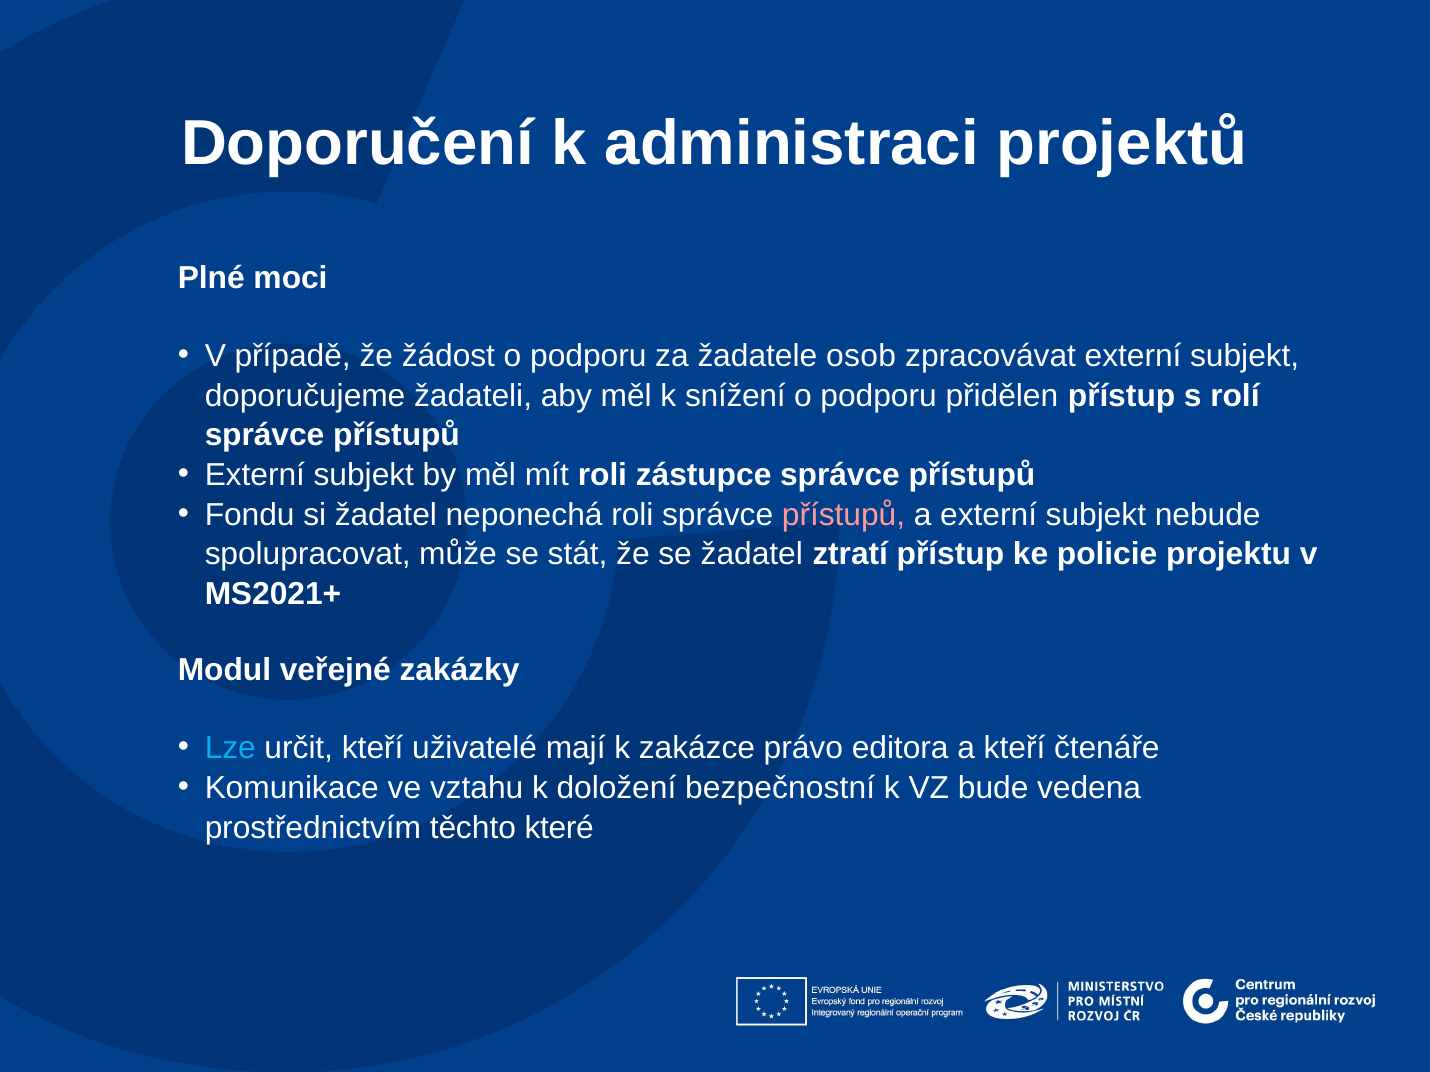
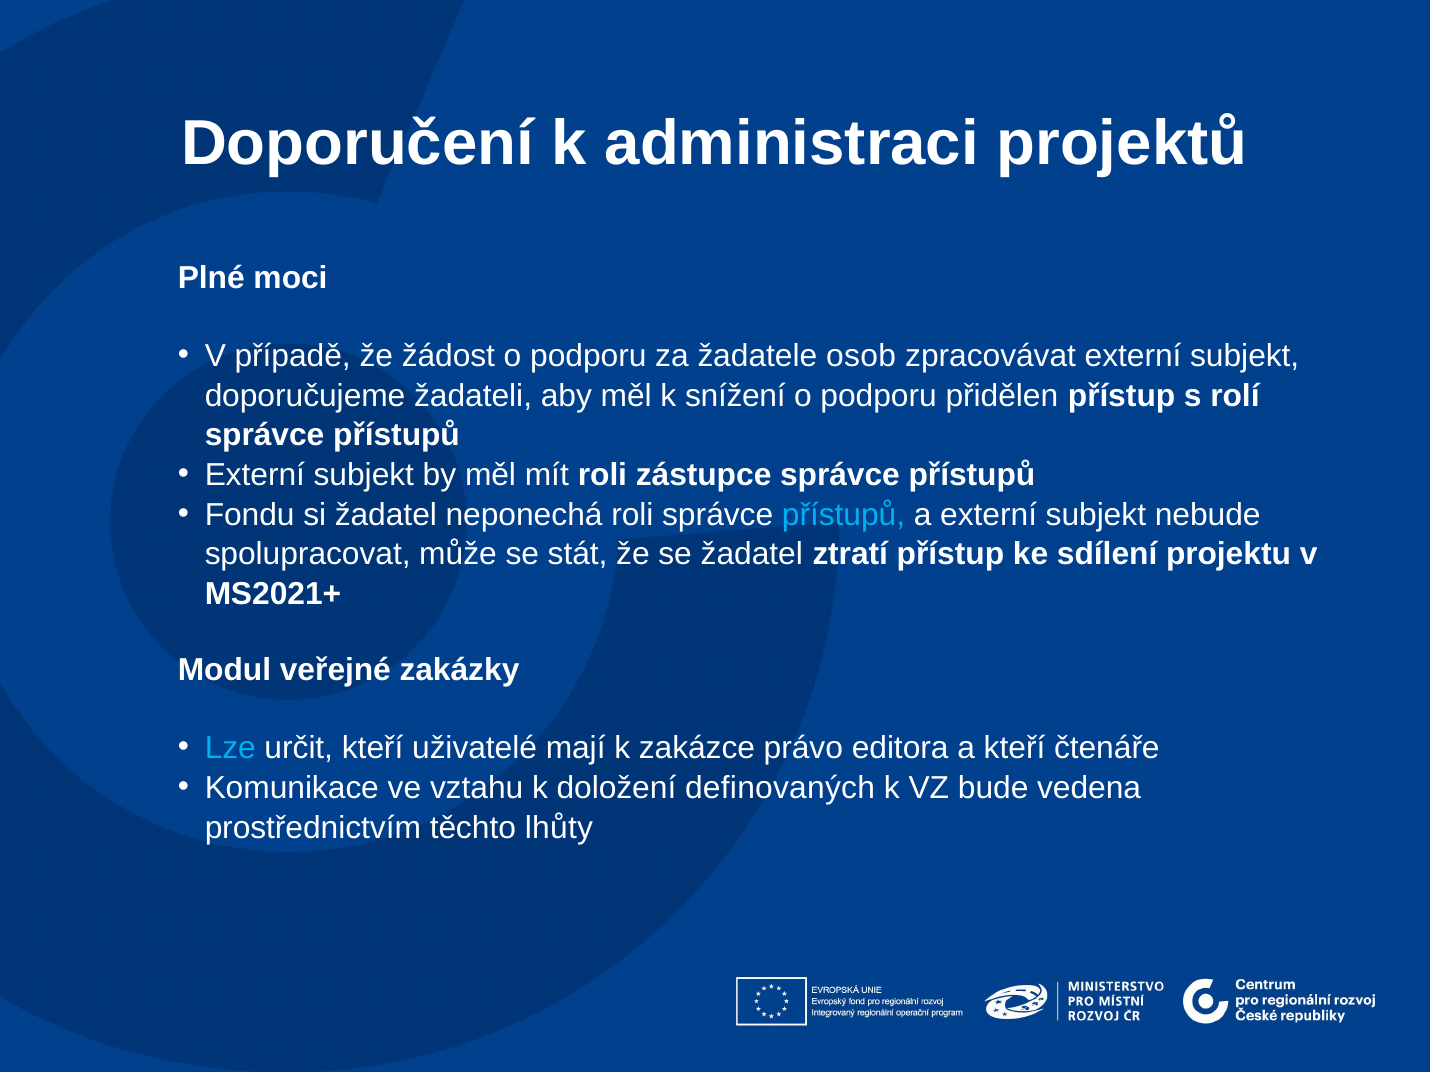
přístupů at (844, 515) colour: pink -> light blue
policie: policie -> sdílení
bezpečnostní: bezpečnostní -> definovaných
které: které -> lhůty
